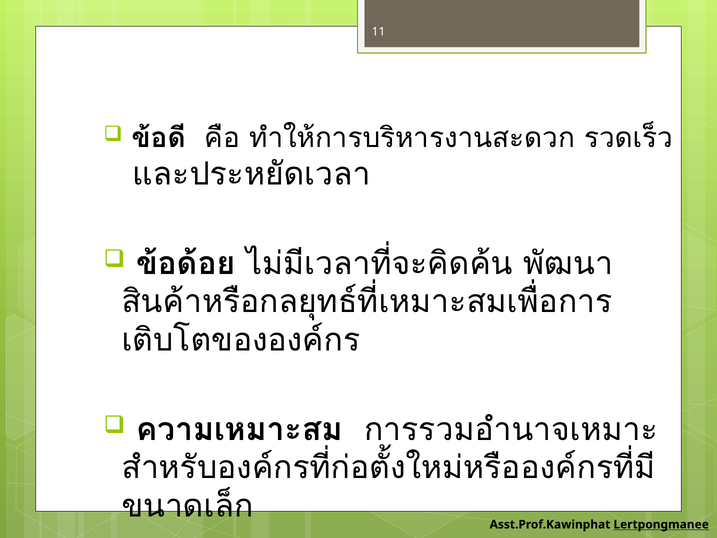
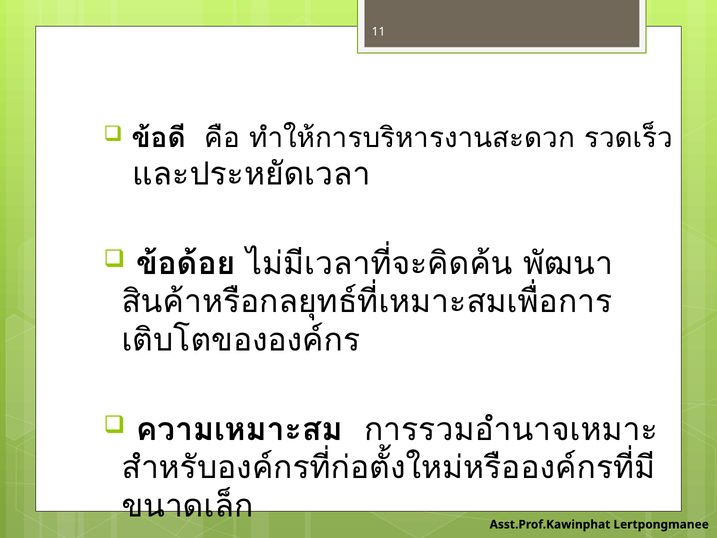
Lertpongmanee underline: present -> none
